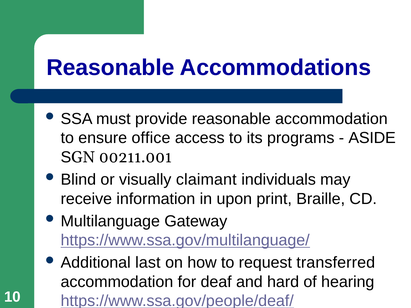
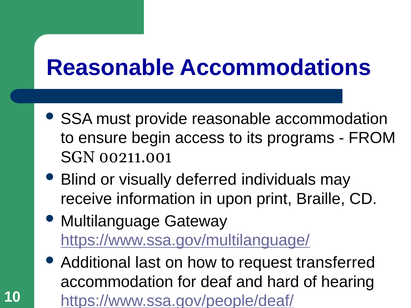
office: office -> begin
ASIDE: ASIDE -> FROM
claimant: claimant -> deferred
